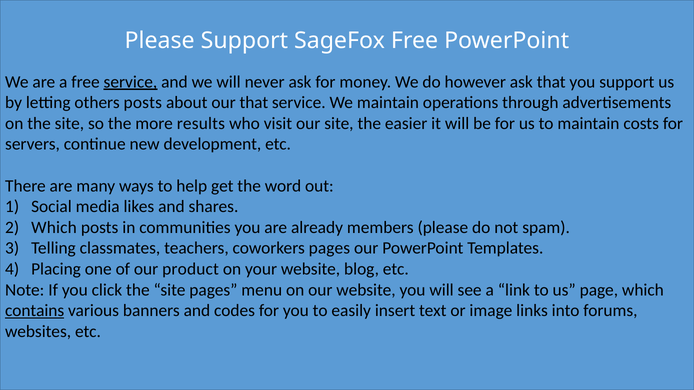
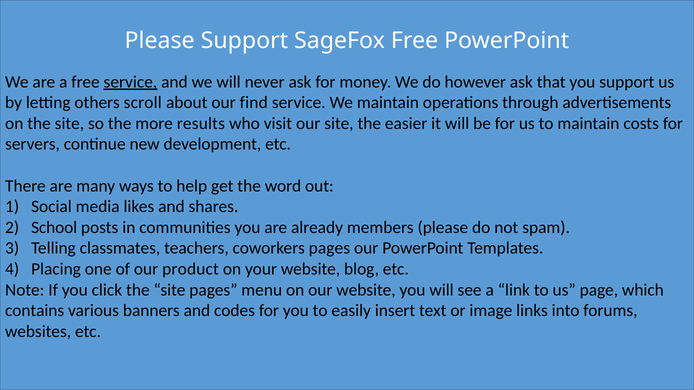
others posts: posts -> scroll
our that: that -> find
Which at (54, 228): Which -> School
contains underline: present -> none
